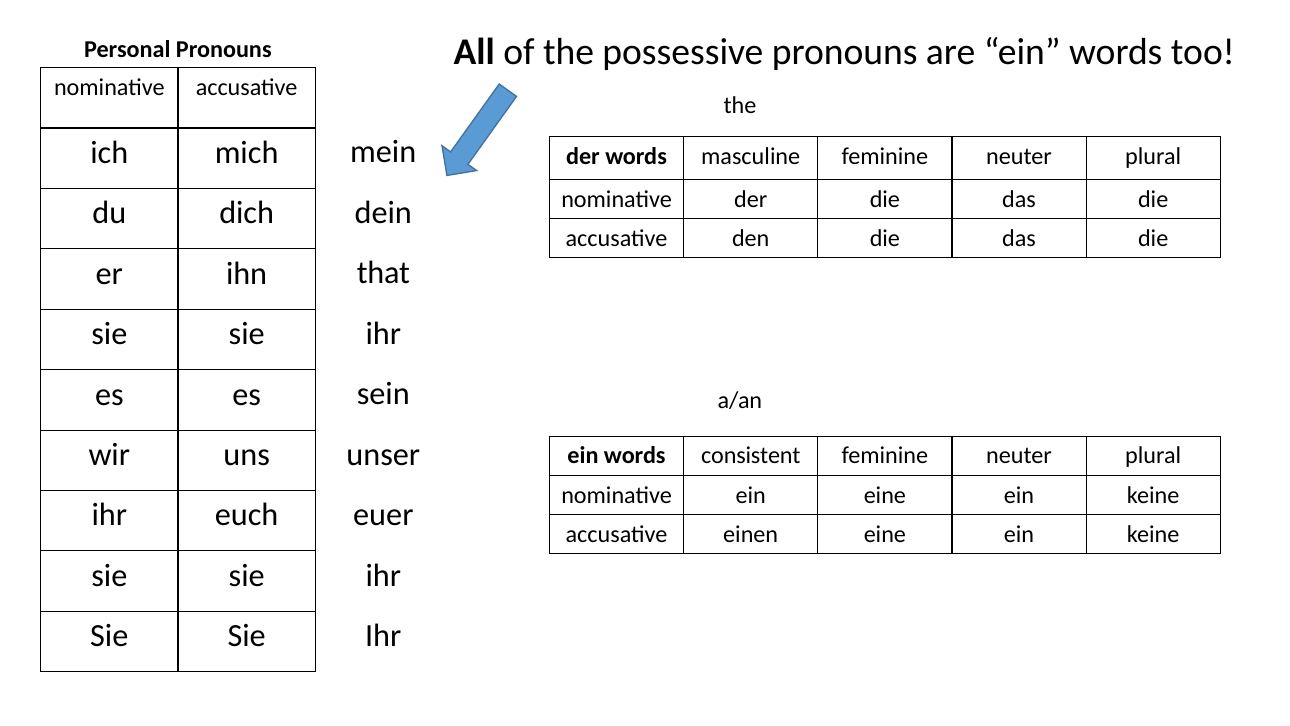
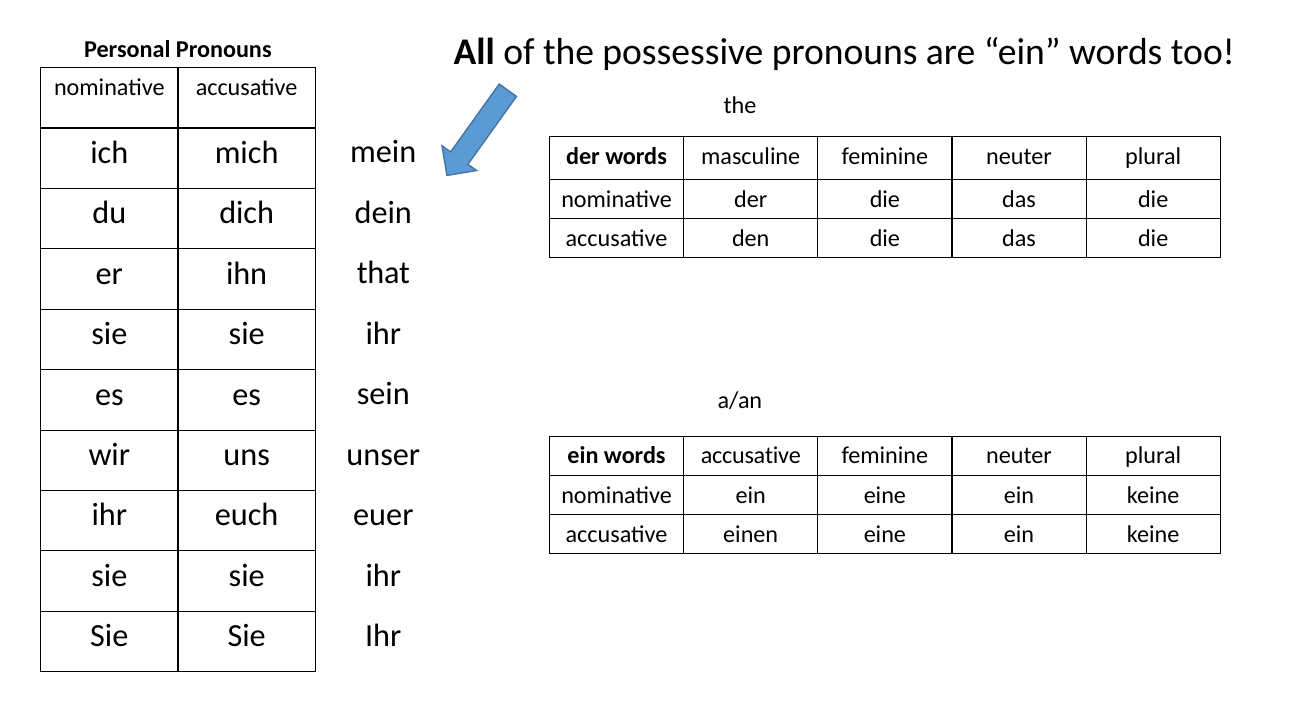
words consistent: consistent -> accusative
